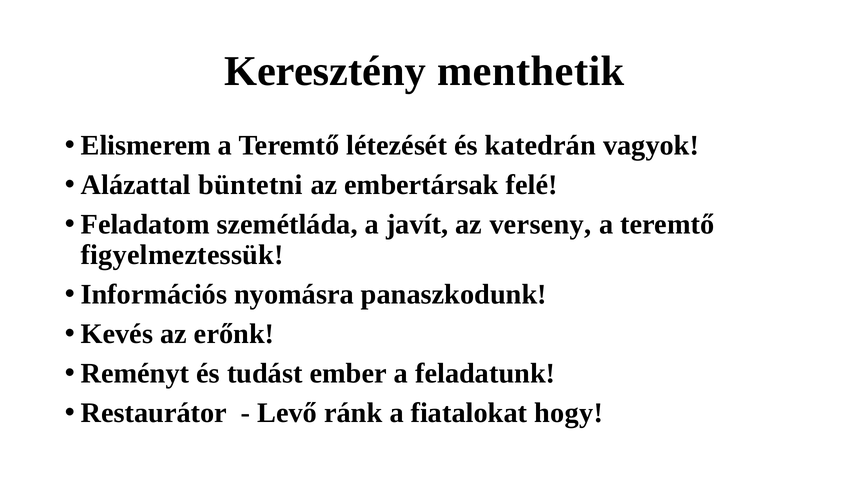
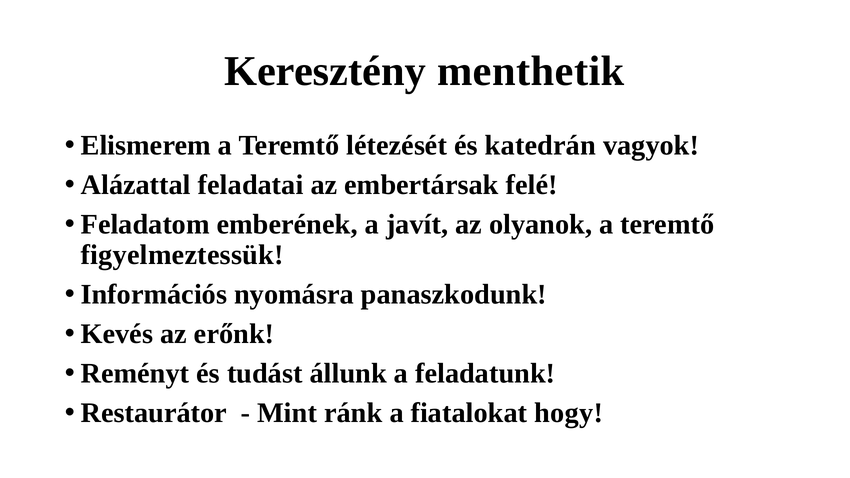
büntetni: büntetni -> feladatai
szemétláda: szemétláda -> emberének
verseny: verseny -> olyanok
ember: ember -> állunk
Levő: Levő -> Mint
